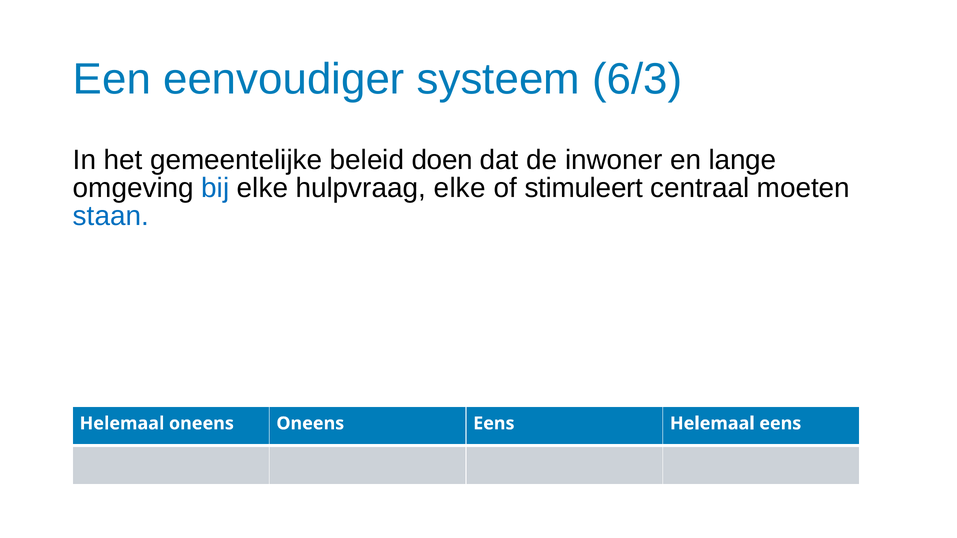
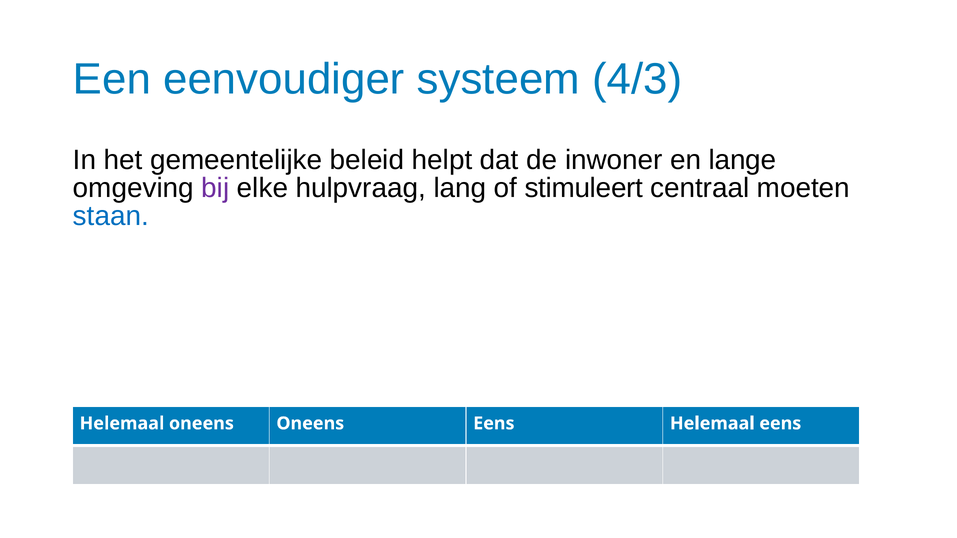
6/3: 6/3 -> 4/3
doen: doen -> helpt
bij colour: blue -> purple
hulpvraag elke: elke -> lang
